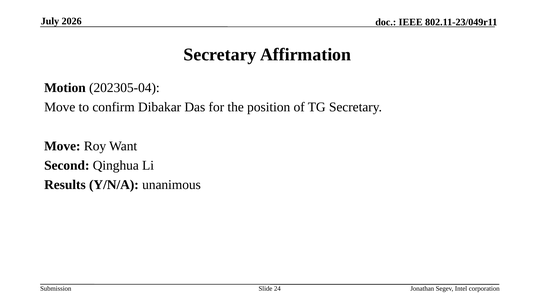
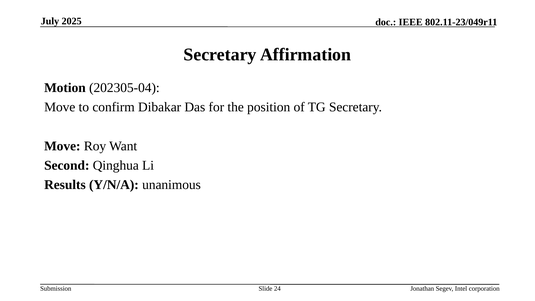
2026: 2026 -> 2025
